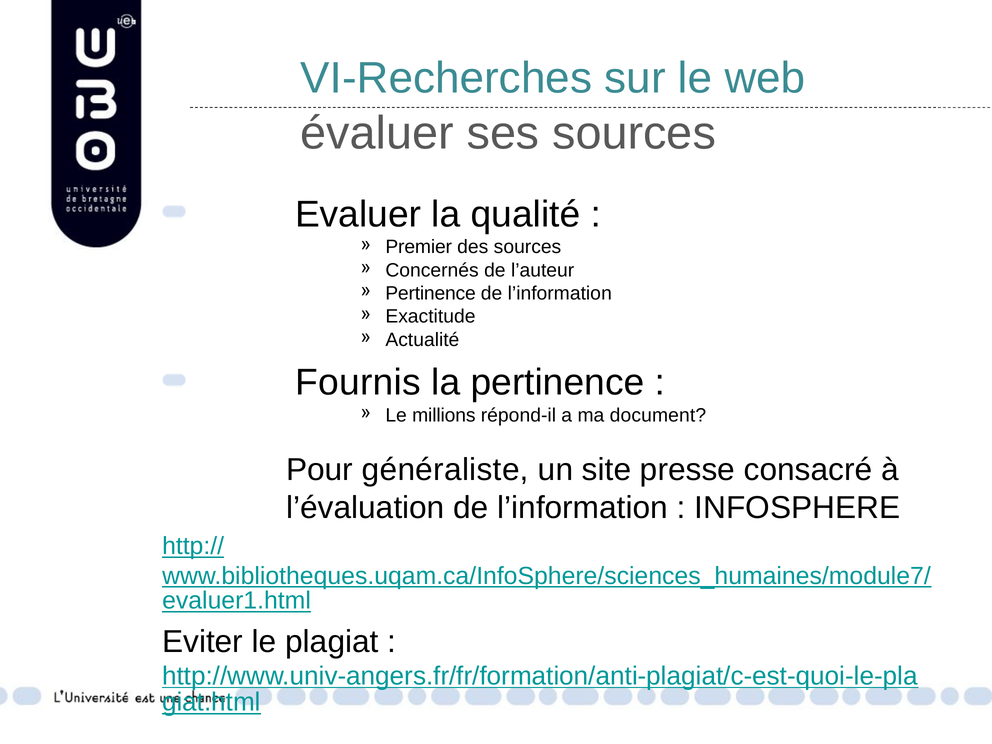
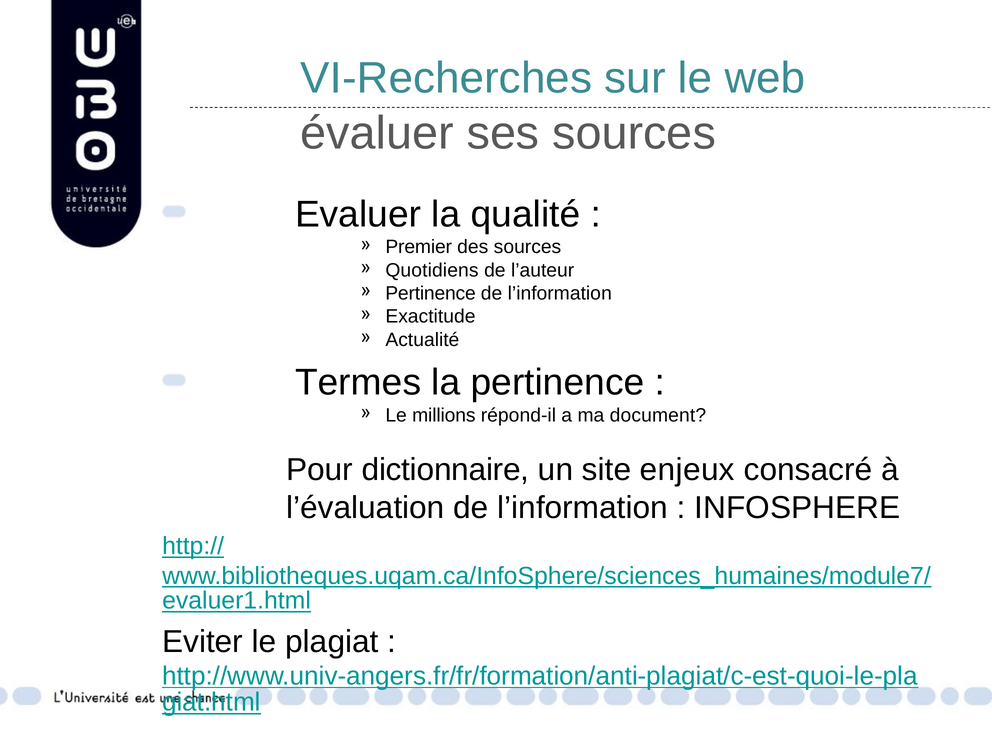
Concernés: Concernés -> Quotidiens
Fournis: Fournis -> Termes
généraliste: généraliste -> dictionnaire
presse: presse -> enjeux
